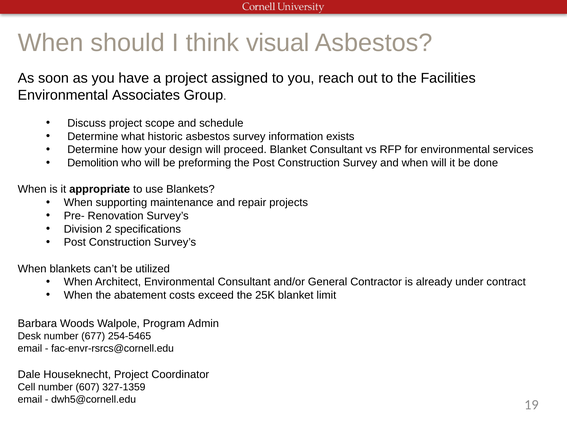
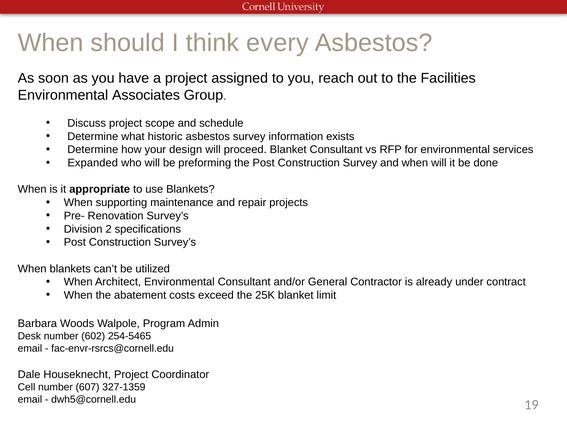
visual: visual -> every
Demolition: Demolition -> Expanded
677: 677 -> 602
